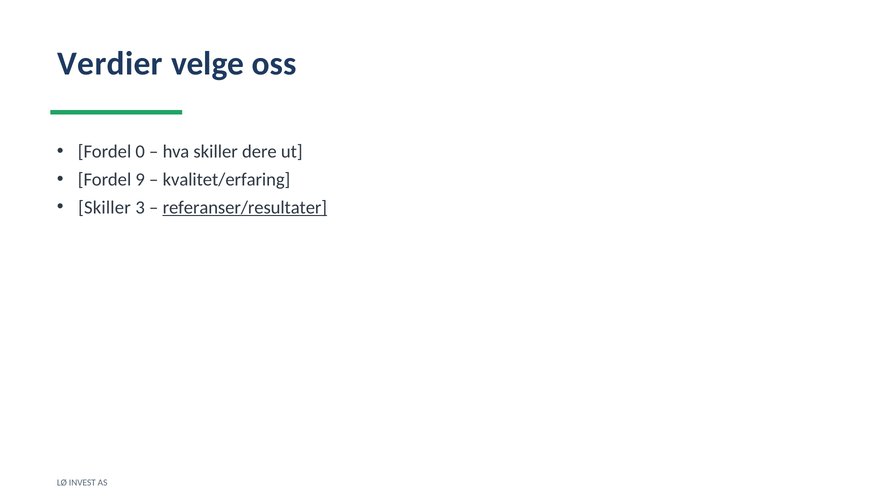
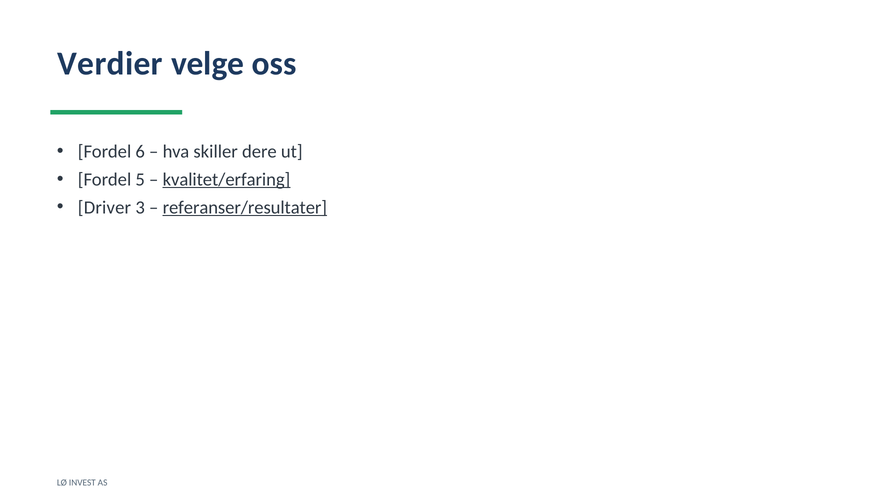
0: 0 -> 6
9: 9 -> 5
kvalitet/erfaring underline: none -> present
Skiller at (104, 207): Skiller -> Driver
